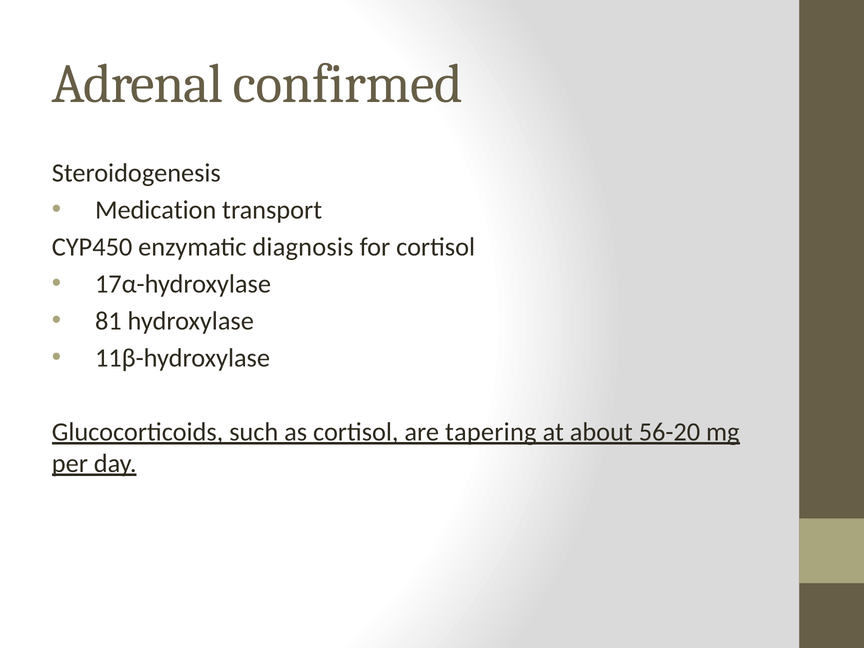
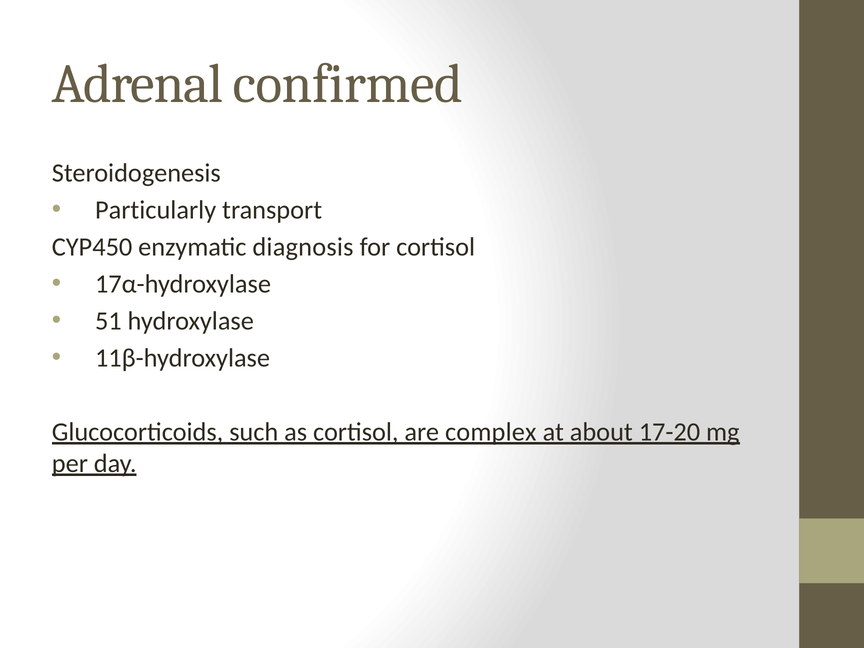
Medication: Medication -> Particularly
81: 81 -> 51
tapering: tapering -> complex
56-20: 56-20 -> 17-20
